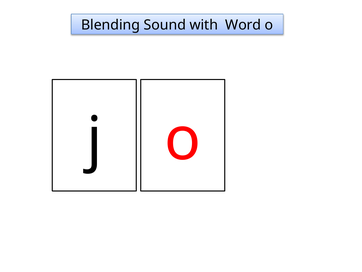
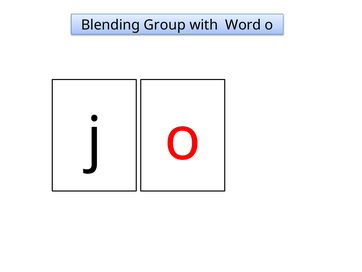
Sound: Sound -> Group
